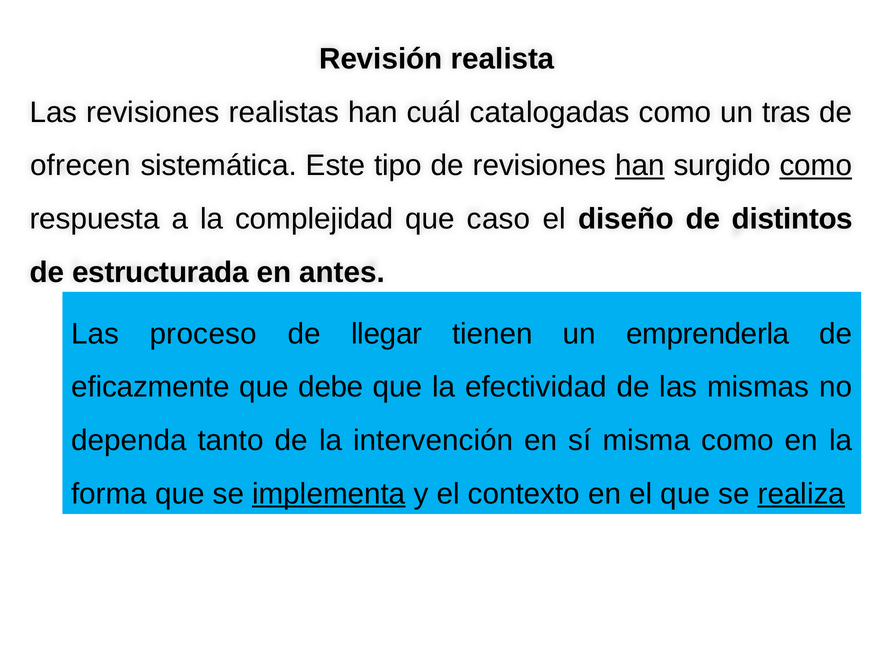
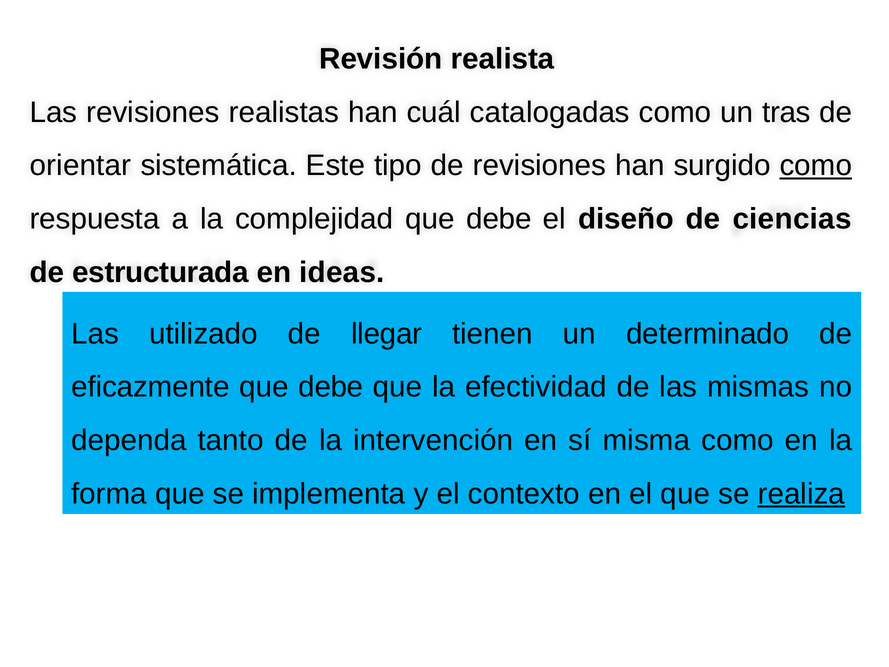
ofrecen: ofrecen -> orientar
han at (640, 166) underline: present -> none
complejidad que caso: caso -> debe
distintos: distintos -> ciencias
antes: antes -> ideas
proceso: proceso -> utilizado
emprenderla: emprenderla -> determinado
implementa underline: present -> none
